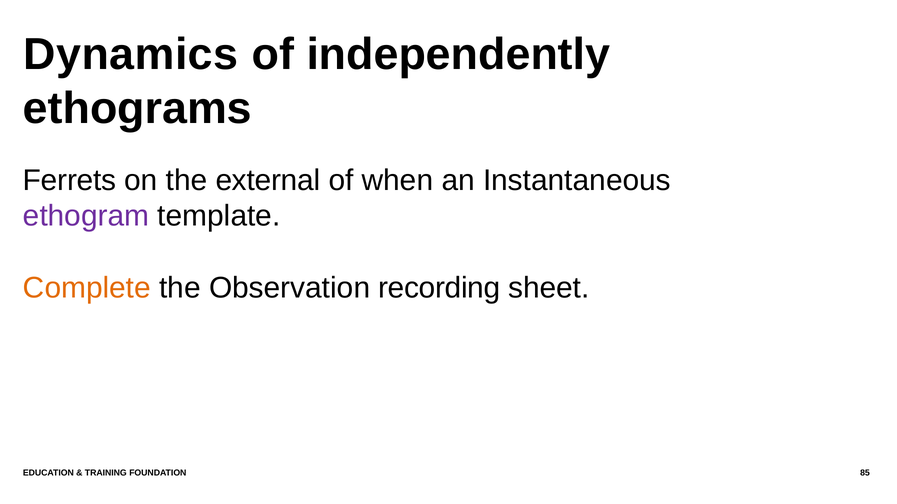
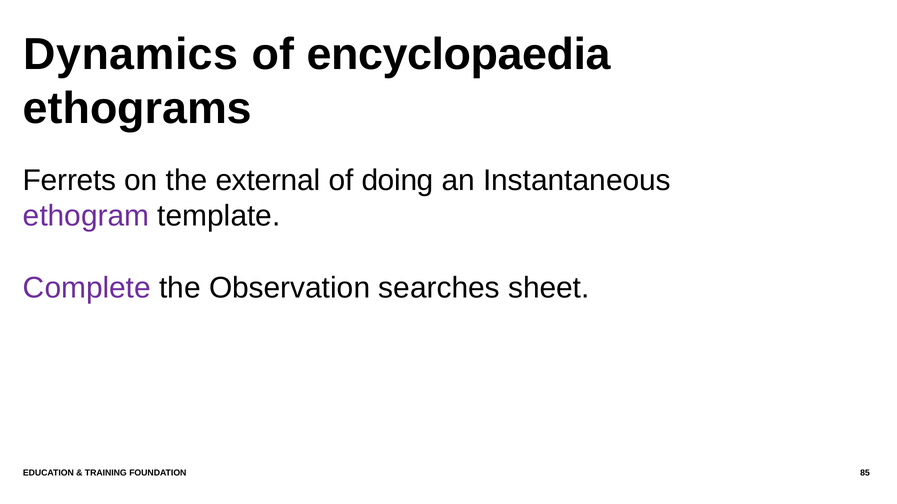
independently: independently -> encyclopaedia
when: when -> doing
Complete colour: orange -> purple
recording: recording -> searches
